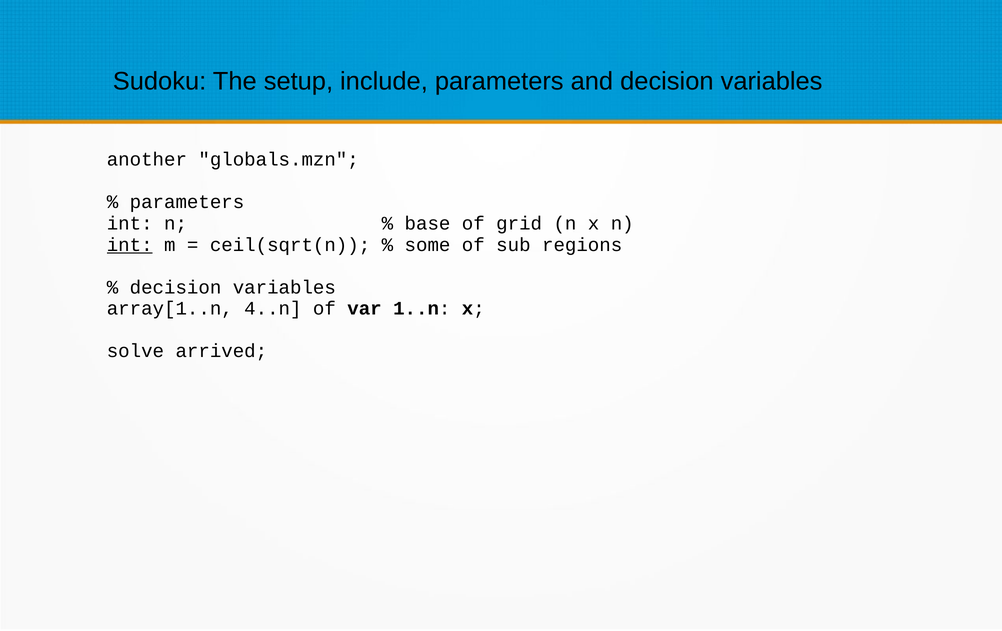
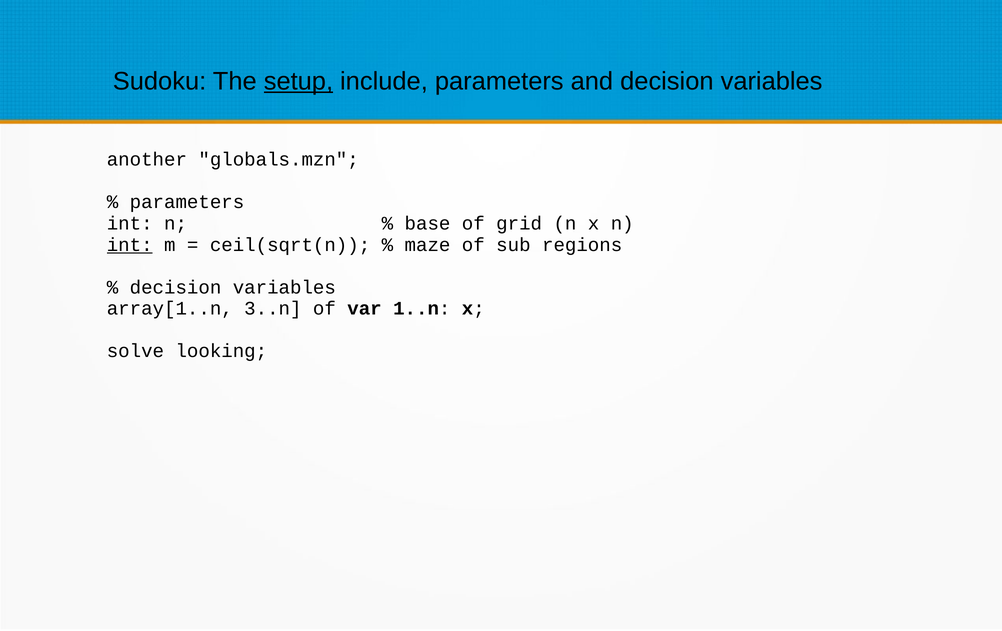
setup underline: none -> present
some: some -> maze
4..n: 4..n -> 3..n
arrived: arrived -> looking
